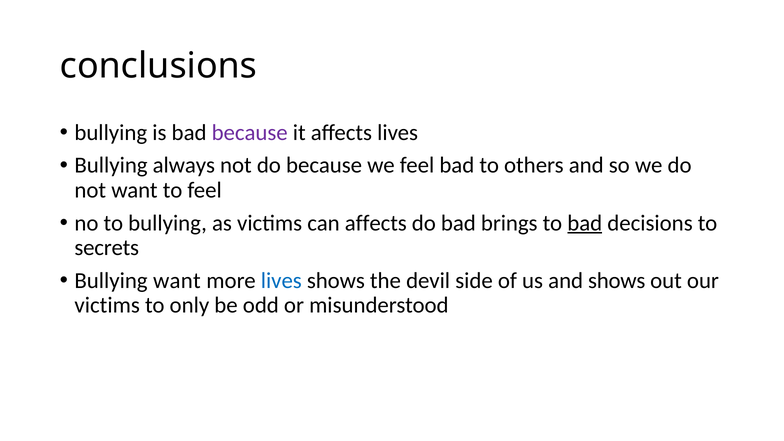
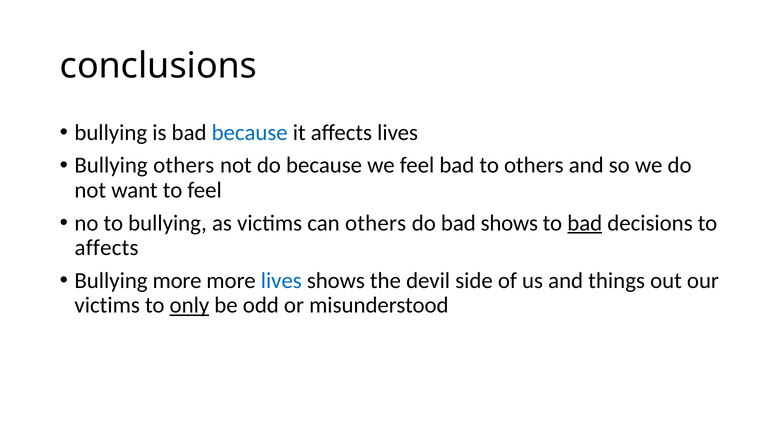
because at (250, 133) colour: purple -> blue
Bullying always: always -> others
can affects: affects -> others
bad brings: brings -> shows
secrets at (107, 248): secrets -> affects
Bullying want: want -> more
and shows: shows -> things
only underline: none -> present
